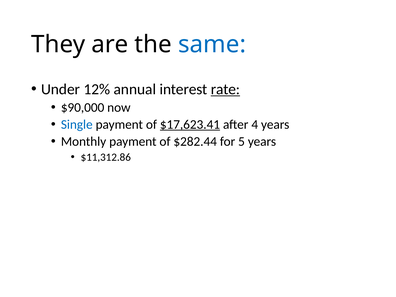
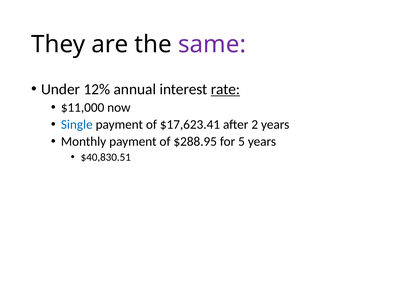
same colour: blue -> purple
$90,000: $90,000 -> $11,000
$17,623.41 underline: present -> none
4: 4 -> 2
$282.44: $282.44 -> $288.95
$11,312.86: $11,312.86 -> $40,830.51
